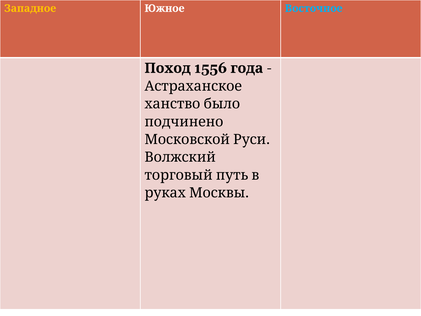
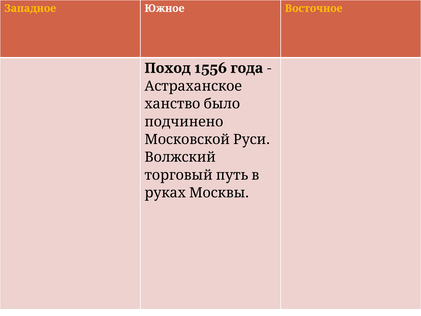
Восточное colour: light blue -> yellow
